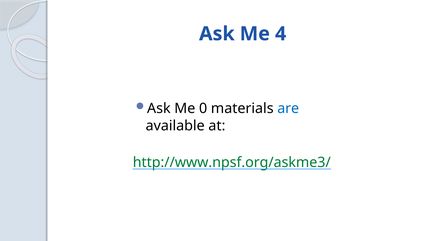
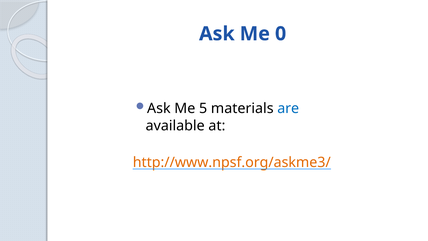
4: 4 -> 0
0: 0 -> 5
http://www.npsf.org/askme3/ colour: green -> orange
